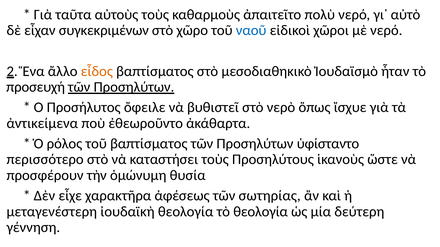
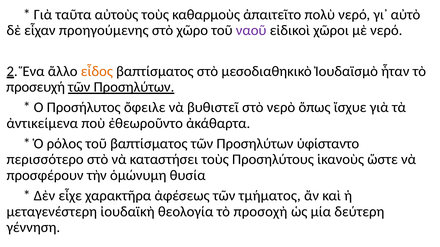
συγκεκριμένων: συγκεκριμένων -> προηγούμενης
ναοῦ colour: blue -> purple
σωτηρίας: σωτηρίας -> τμήματος
τὸ θεολογία: θεολογία -> προσοχὴ
